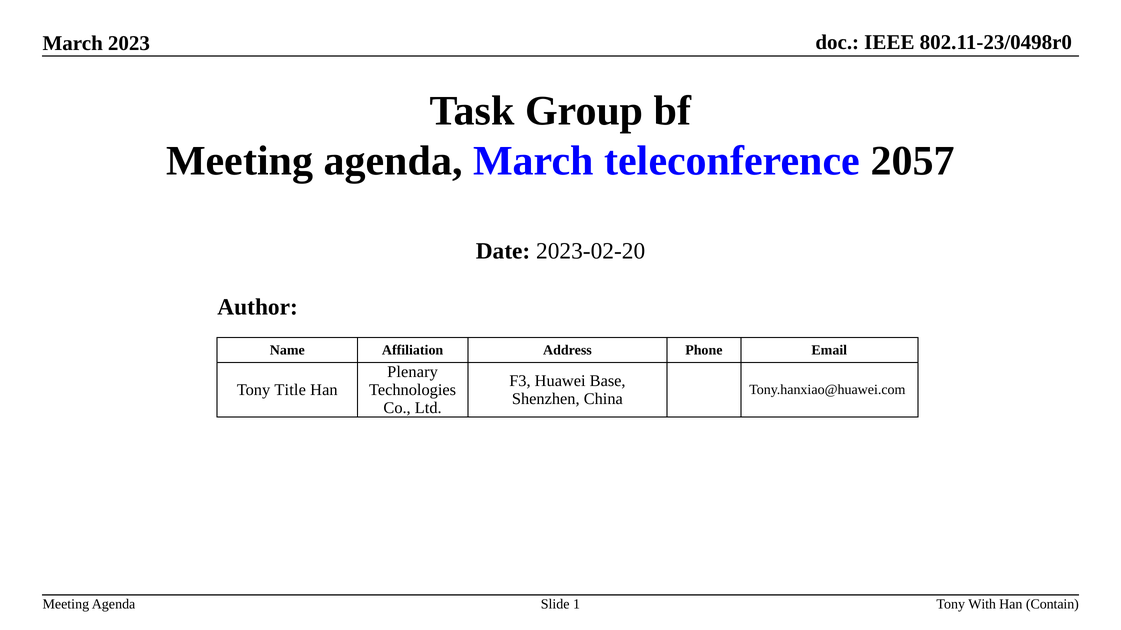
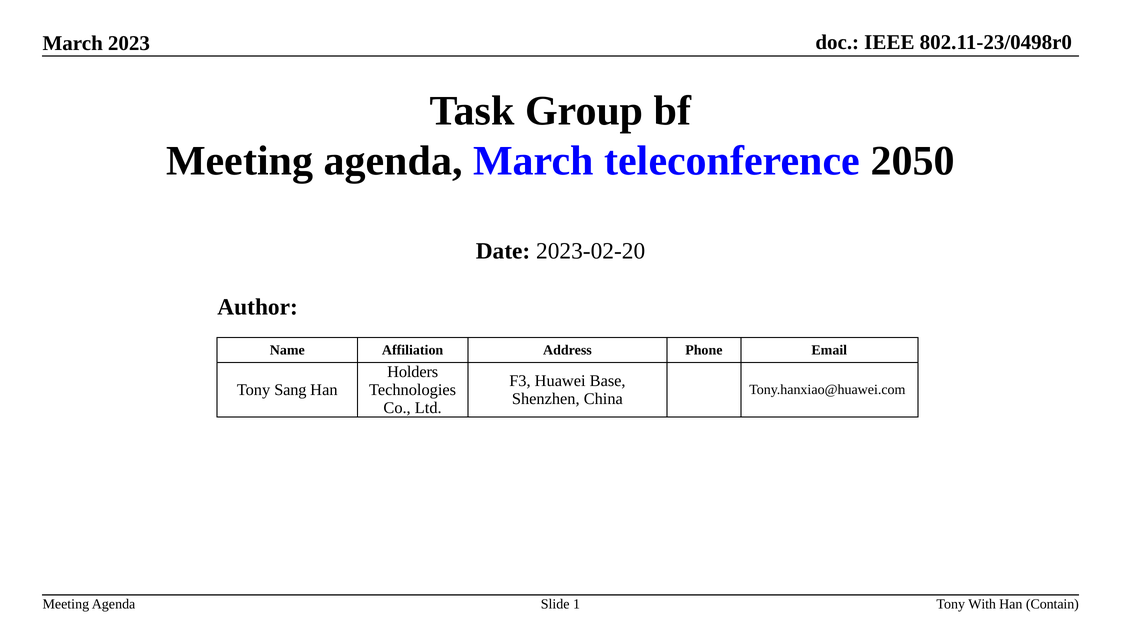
2057: 2057 -> 2050
Plenary: Plenary -> Holders
Title: Title -> Sang
